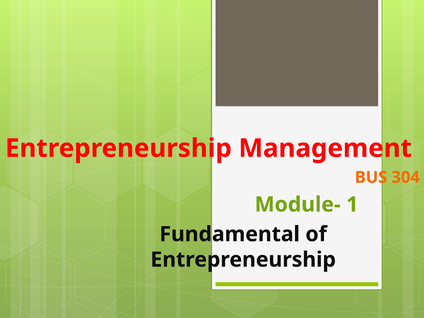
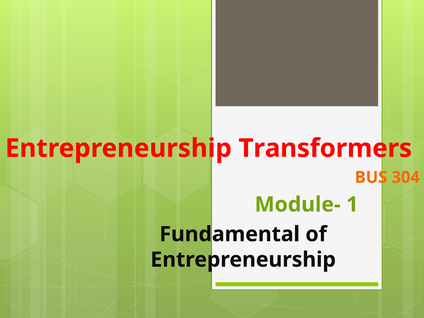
Management: Management -> Transformers
